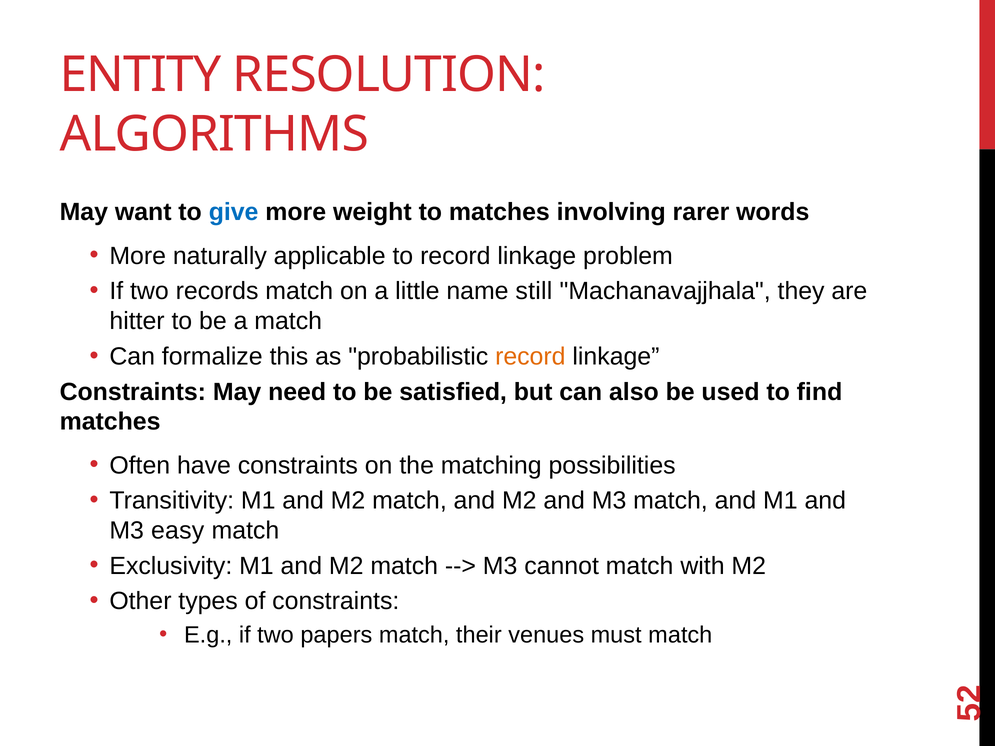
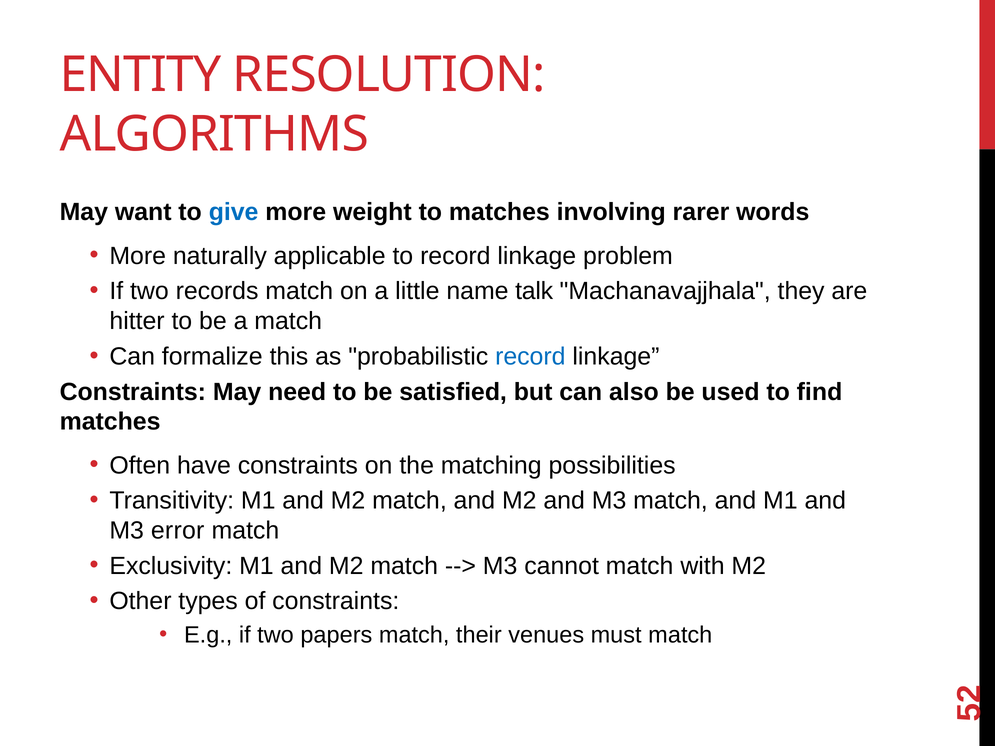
still: still -> talk
record at (530, 357) colour: orange -> blue
easy: easy -> error
